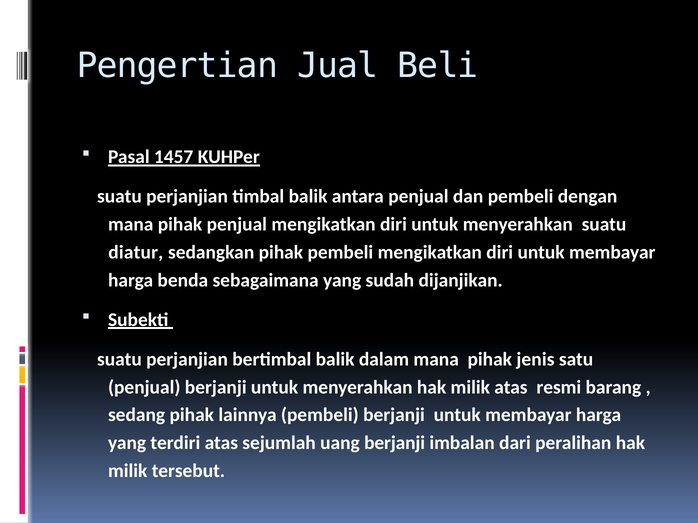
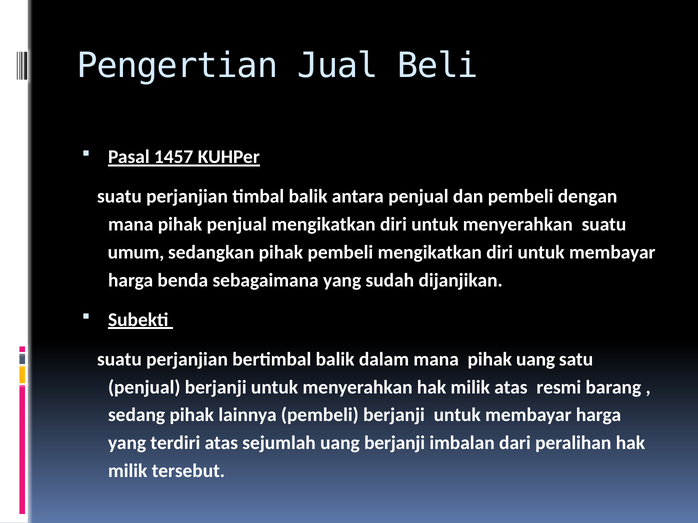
diatur: diatur -> umum
pihak jenis: jenis -> uang
